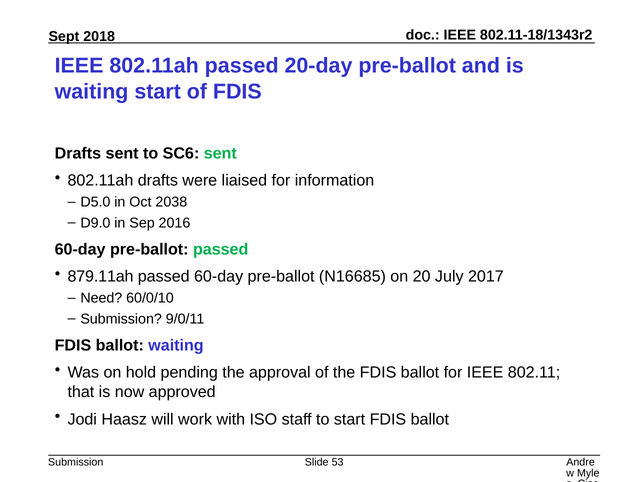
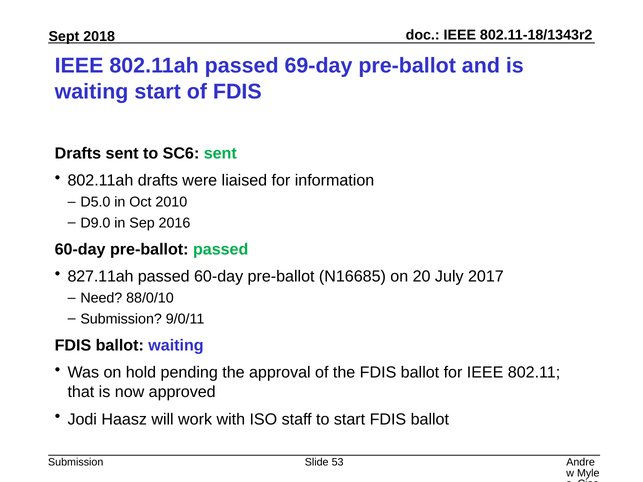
20-day: 20-day -> 69-day
2038: 2038 -> 2010
879.11ah: 879.11ah -> 827.11ah
60/0/10: 60/0/10 -> 88/0/10
